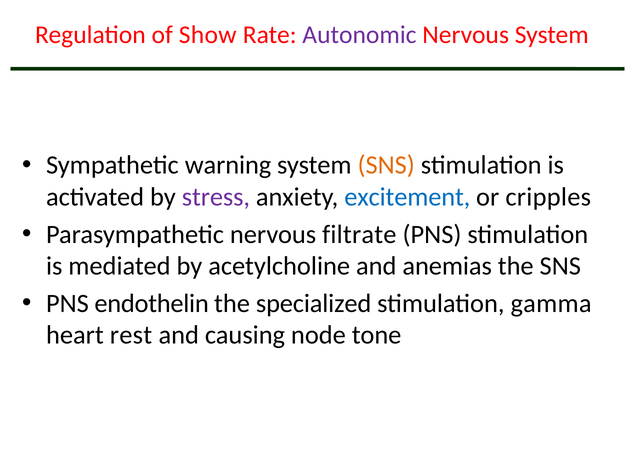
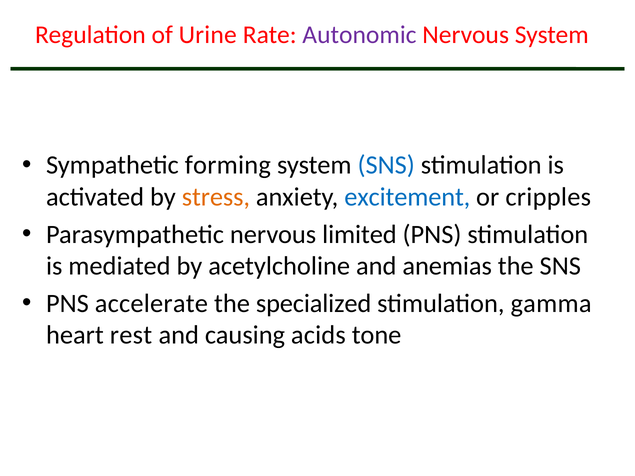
Show: Show -> Urine
warning: warning -> forming
SNS at (386, 165) colour: orange -> blue
stress colour: purple -> orange
filtrate: filtrate -> limited
endothelin: endothelin -> accelerate
node: node -> acids
